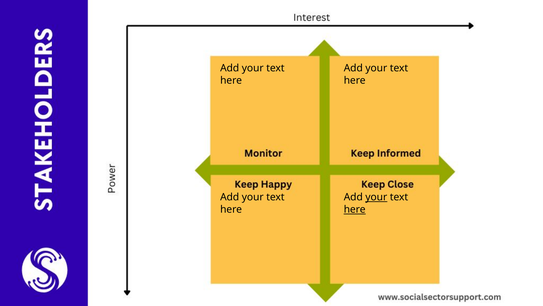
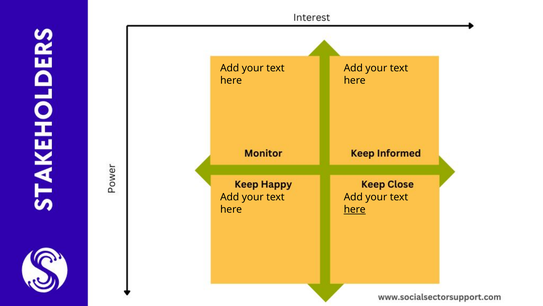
your at (376, 197) underline: present -> none
